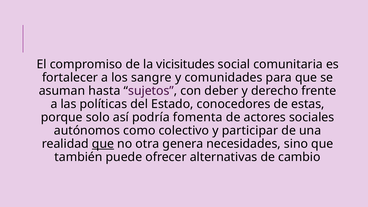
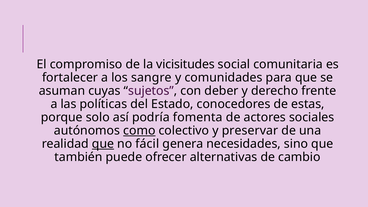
hasta: hasta -> cuyas
como underline: none -> present
participar: participar -> preservar
otra: otra -> fácil
